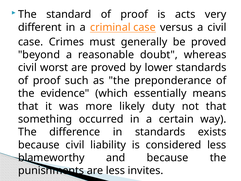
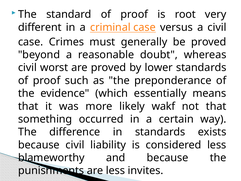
acts: acts -> root
duty: duty -> wakf
